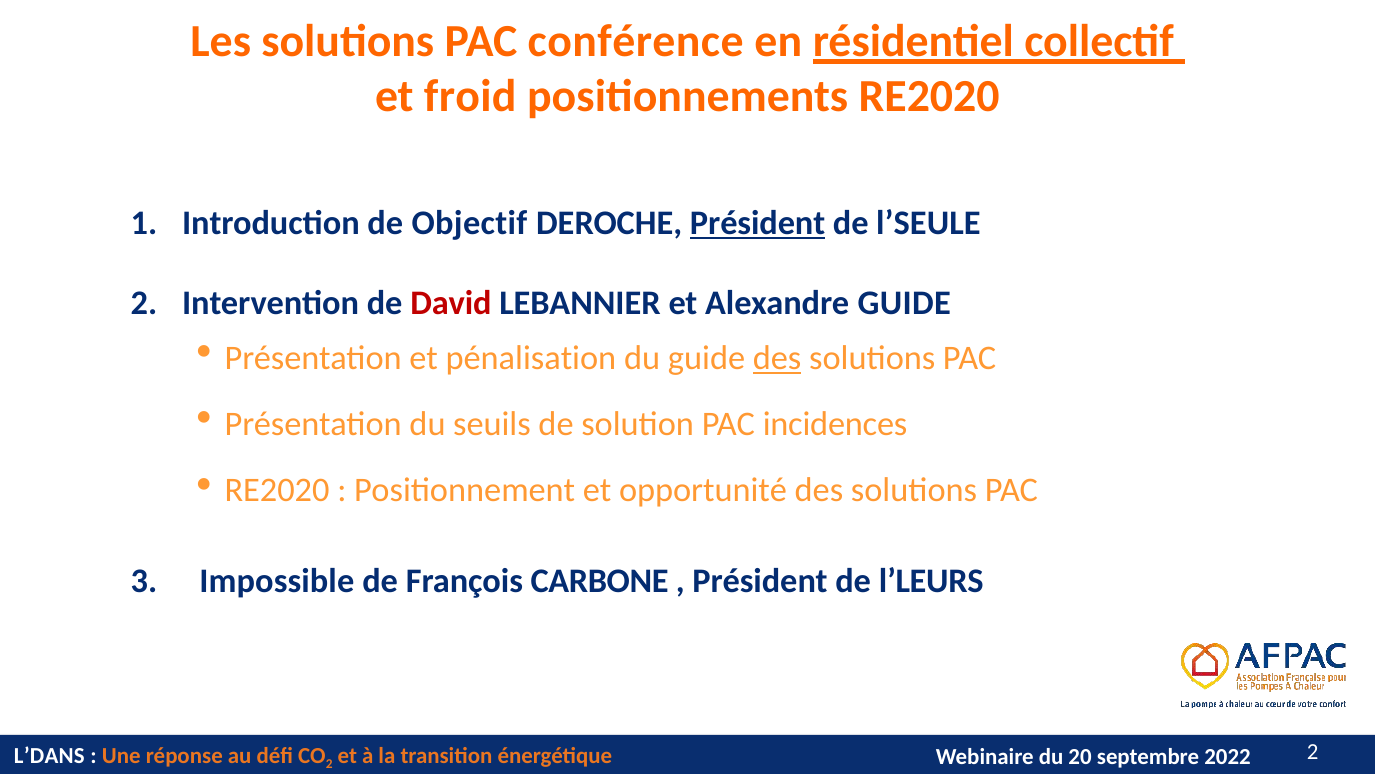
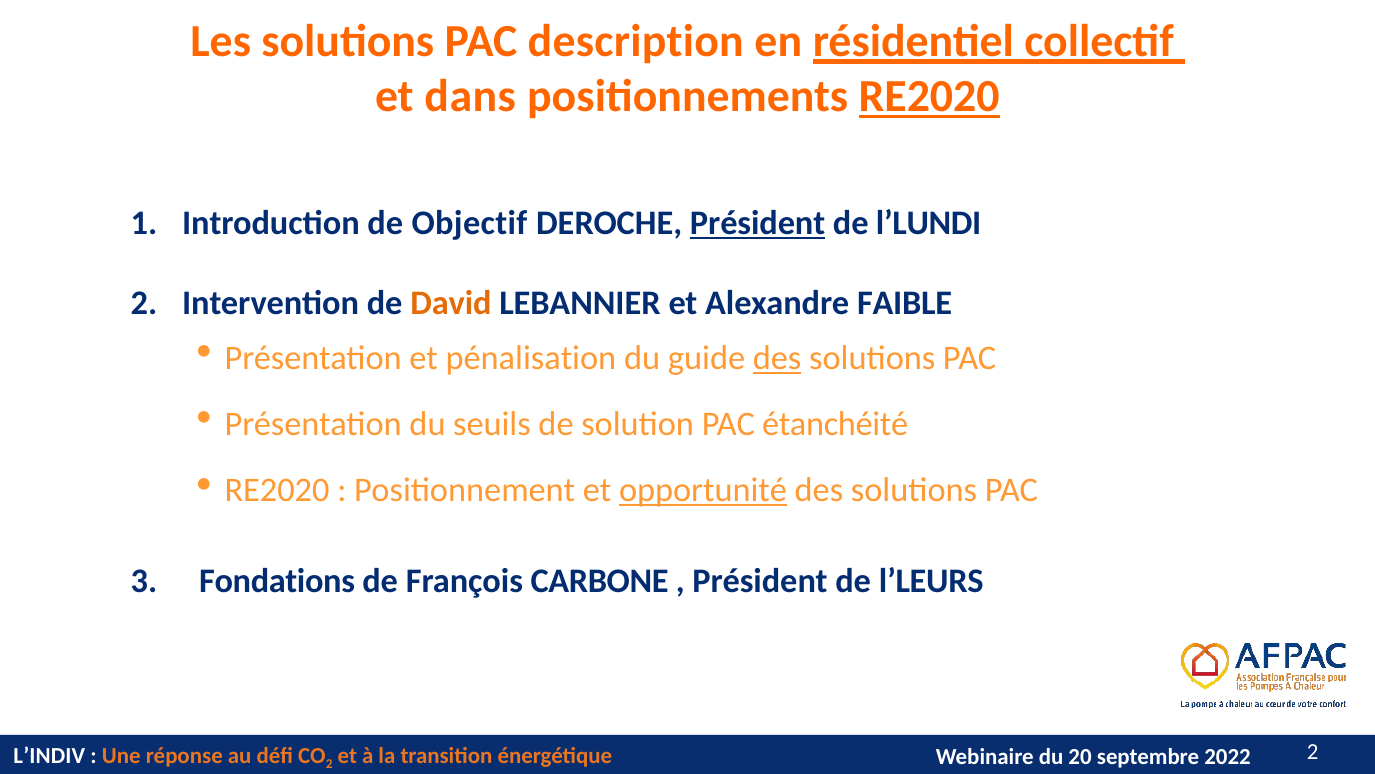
conférence: conférence -> description
froid: froid -> dans
RE2020 at (929, 97) underline: none -> present
l’SEULE: l’SEULE -> l’LUNDI
David colour: red -> orange
Alexandre GUIDE: GUIDE -> FAIBLE
incidences: incidences -> étanchéité
opportunité underline: none -> present
Impossible: Impossible -> Fondations
L’DANS: L’DANS -> L’INDIV
